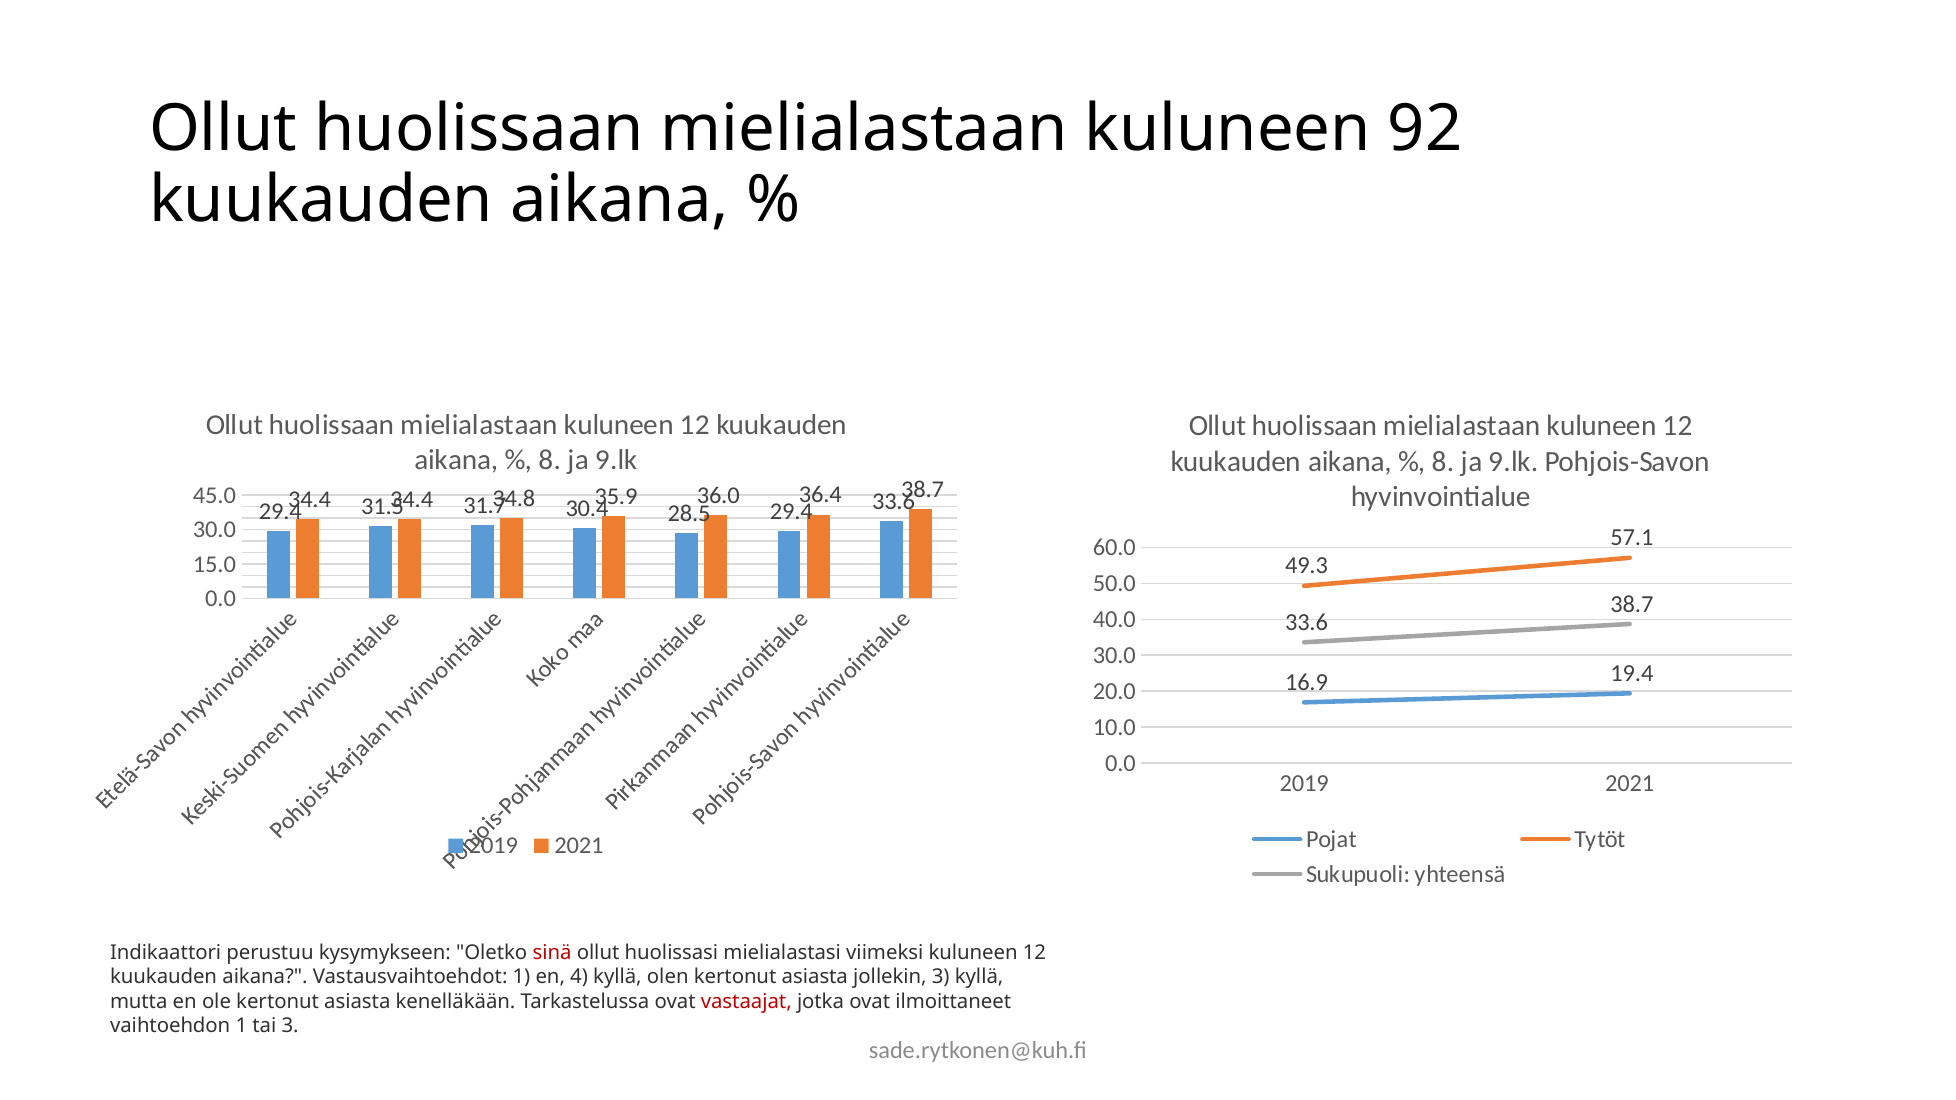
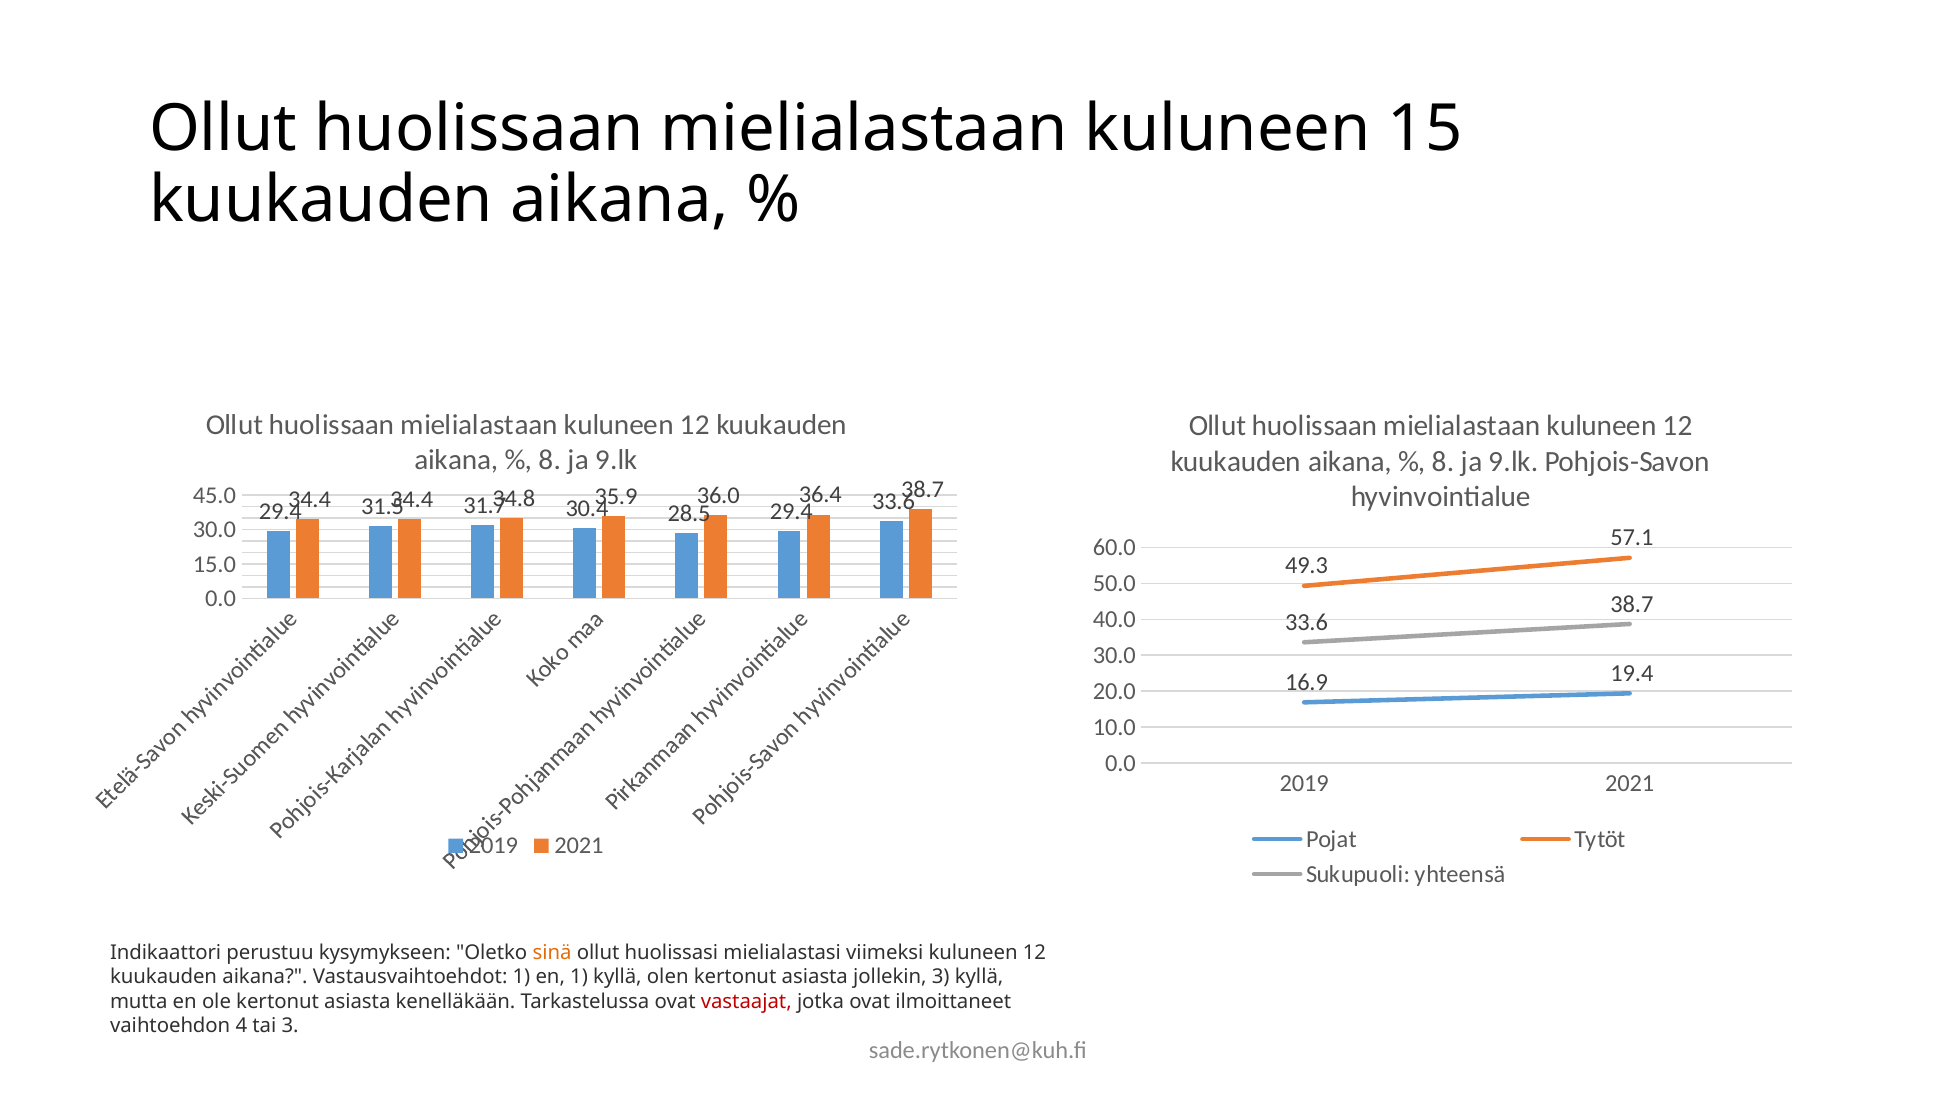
92: 92 -> 15
sinä colour: red -> orange
en 4: 4 -> 1
vaihtoehdon 1: 1 -> 4
